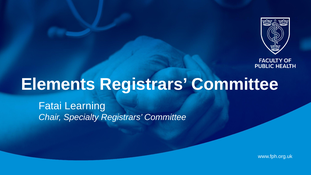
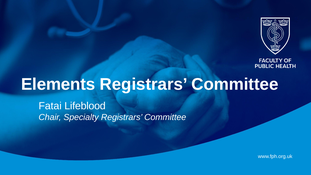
Learning: Learning -> Lifeblood
